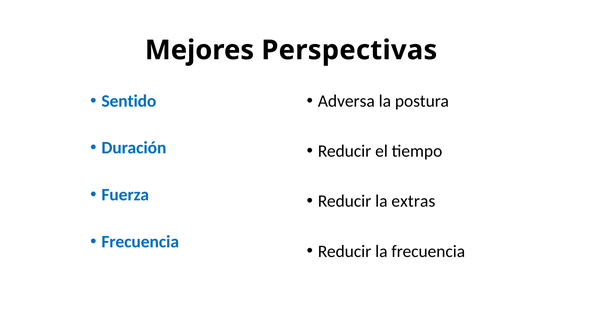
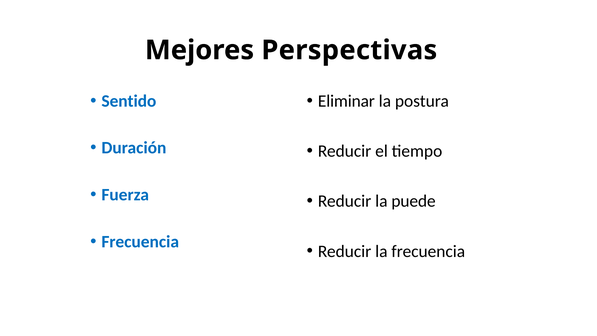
Adversa: Adversa -> Eliminar
extras: extras -> puede
